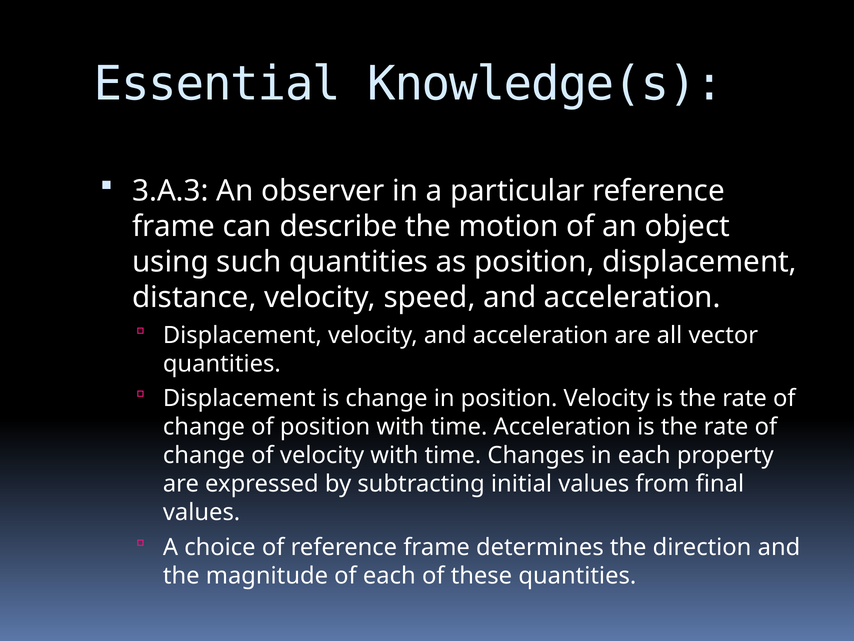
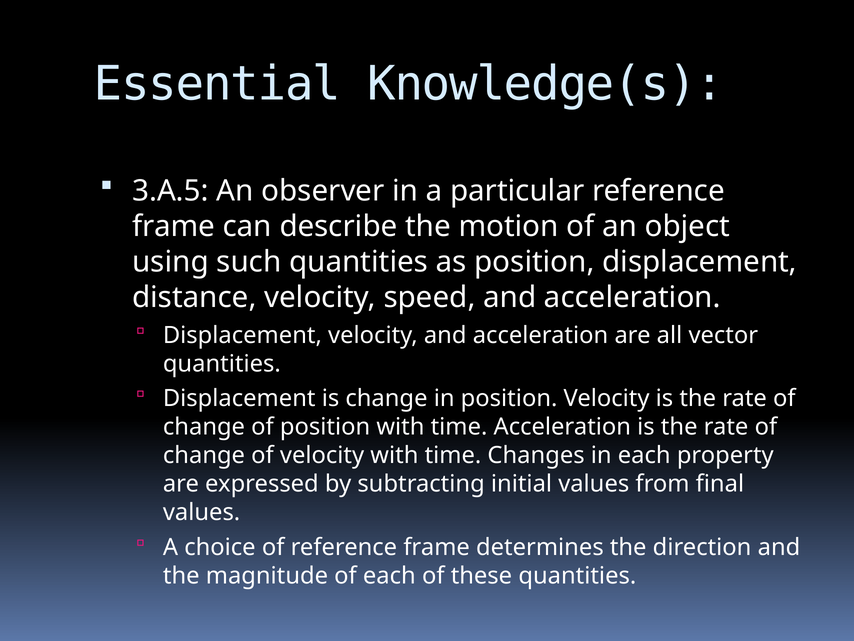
3.A.3: 3.A.3 -> 3.A.5
